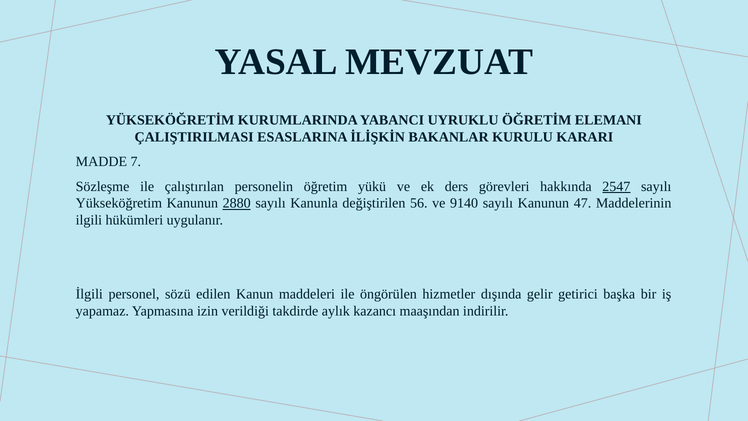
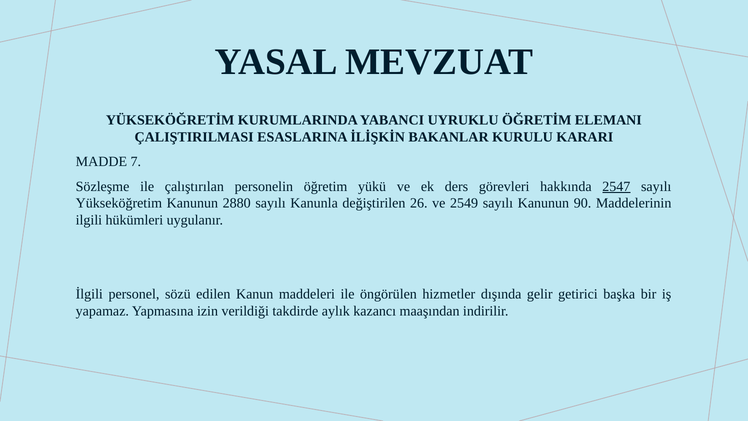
2880 underline: present -> none
56: 56 -> 26
9140: 9140 -> 2549
47: 47 -> 90
